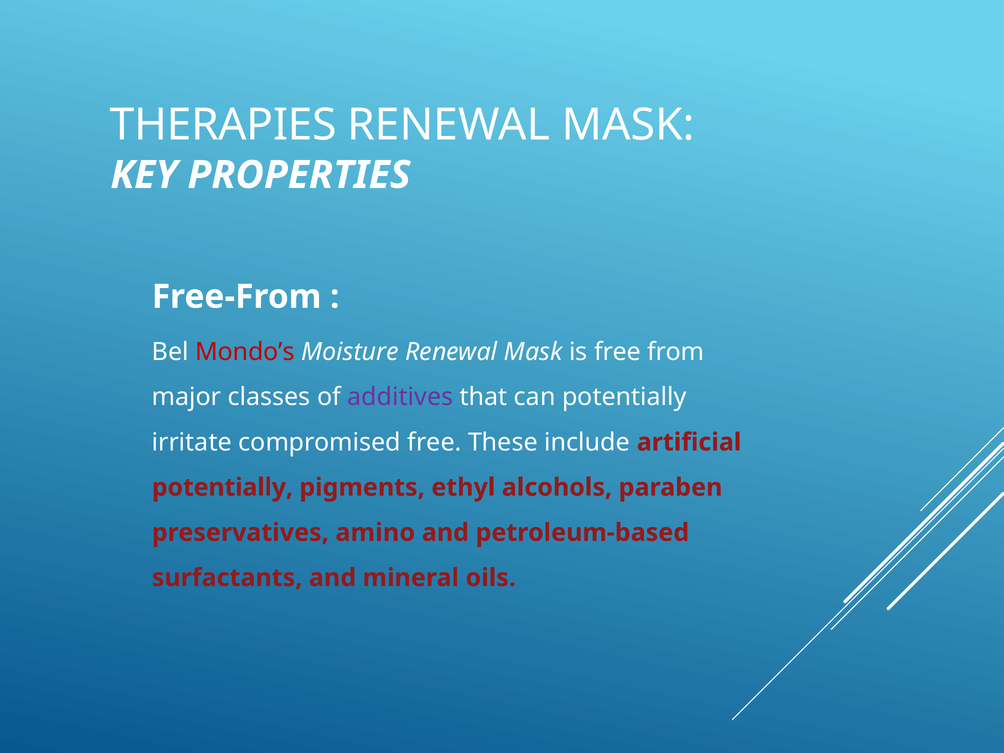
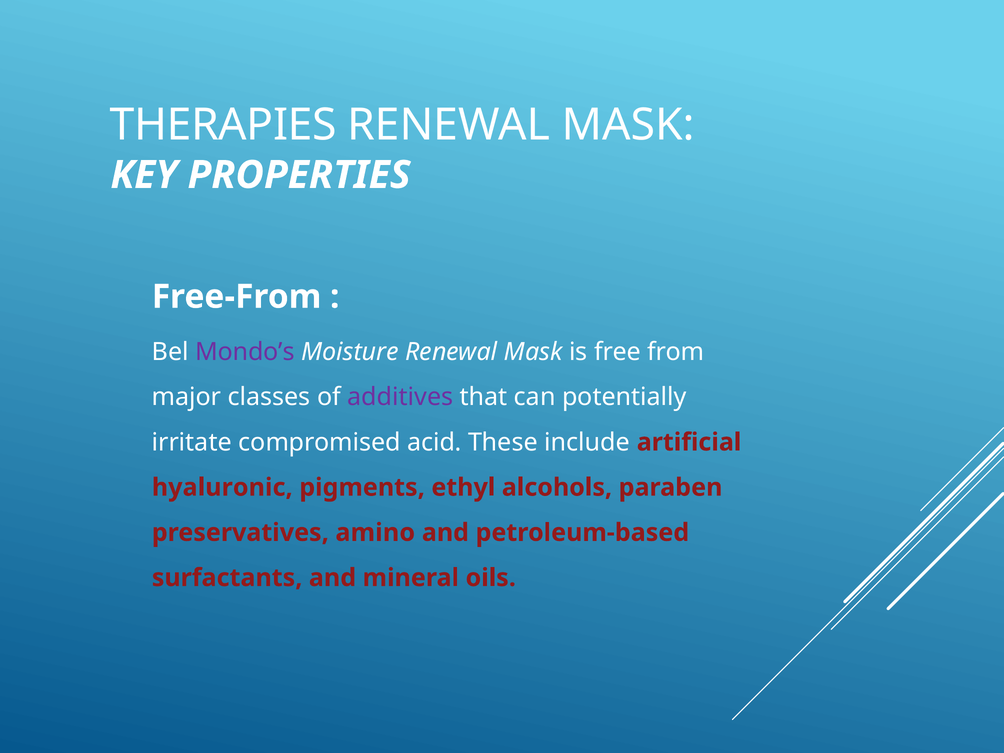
Mondo’s colour: red -> purple
compromised free: free -> acid
potentially at (222, 487): potentially -> hyaluronic
